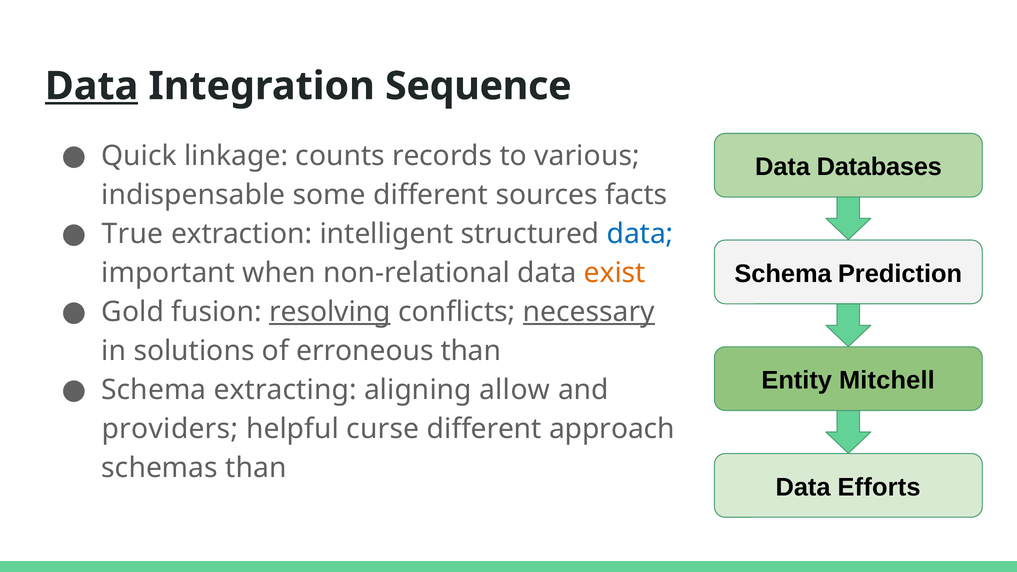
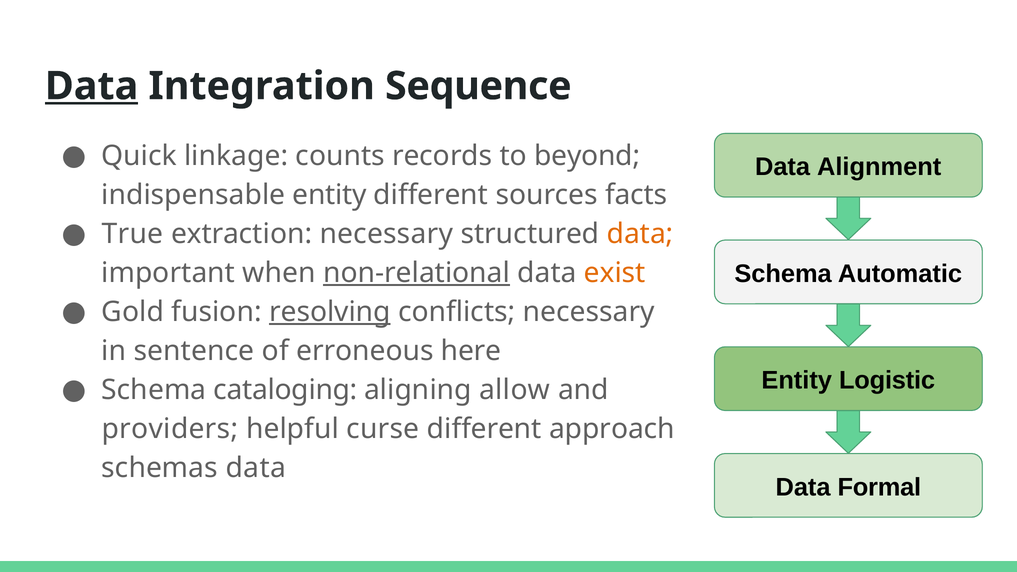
various: various -> beyond
Databases: Databases -> Alignment
indispensable some: some -> entity
extraction intelligent: intelligent -> necessary
data at (640, 234) colour: blue -> orange
Prediction: Prediction -> Automatic
non-relational underline: none -> present
necessary at (589, 312) underline: present -> none
solutions: solutions -> sentence
erroneous than: than -> here
Mitchell: Mitchell -> Logistic
extracting: extracting -> cataloging
schemas than: than -> data
Efforts: Efforts -> Formal
